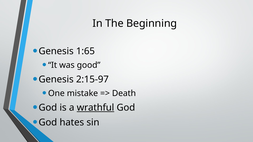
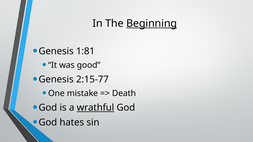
Beginning underline: none -> present
1:65: 1:65 -> 1:81
2:15-97: 2:15-97 -> 2:15-77
